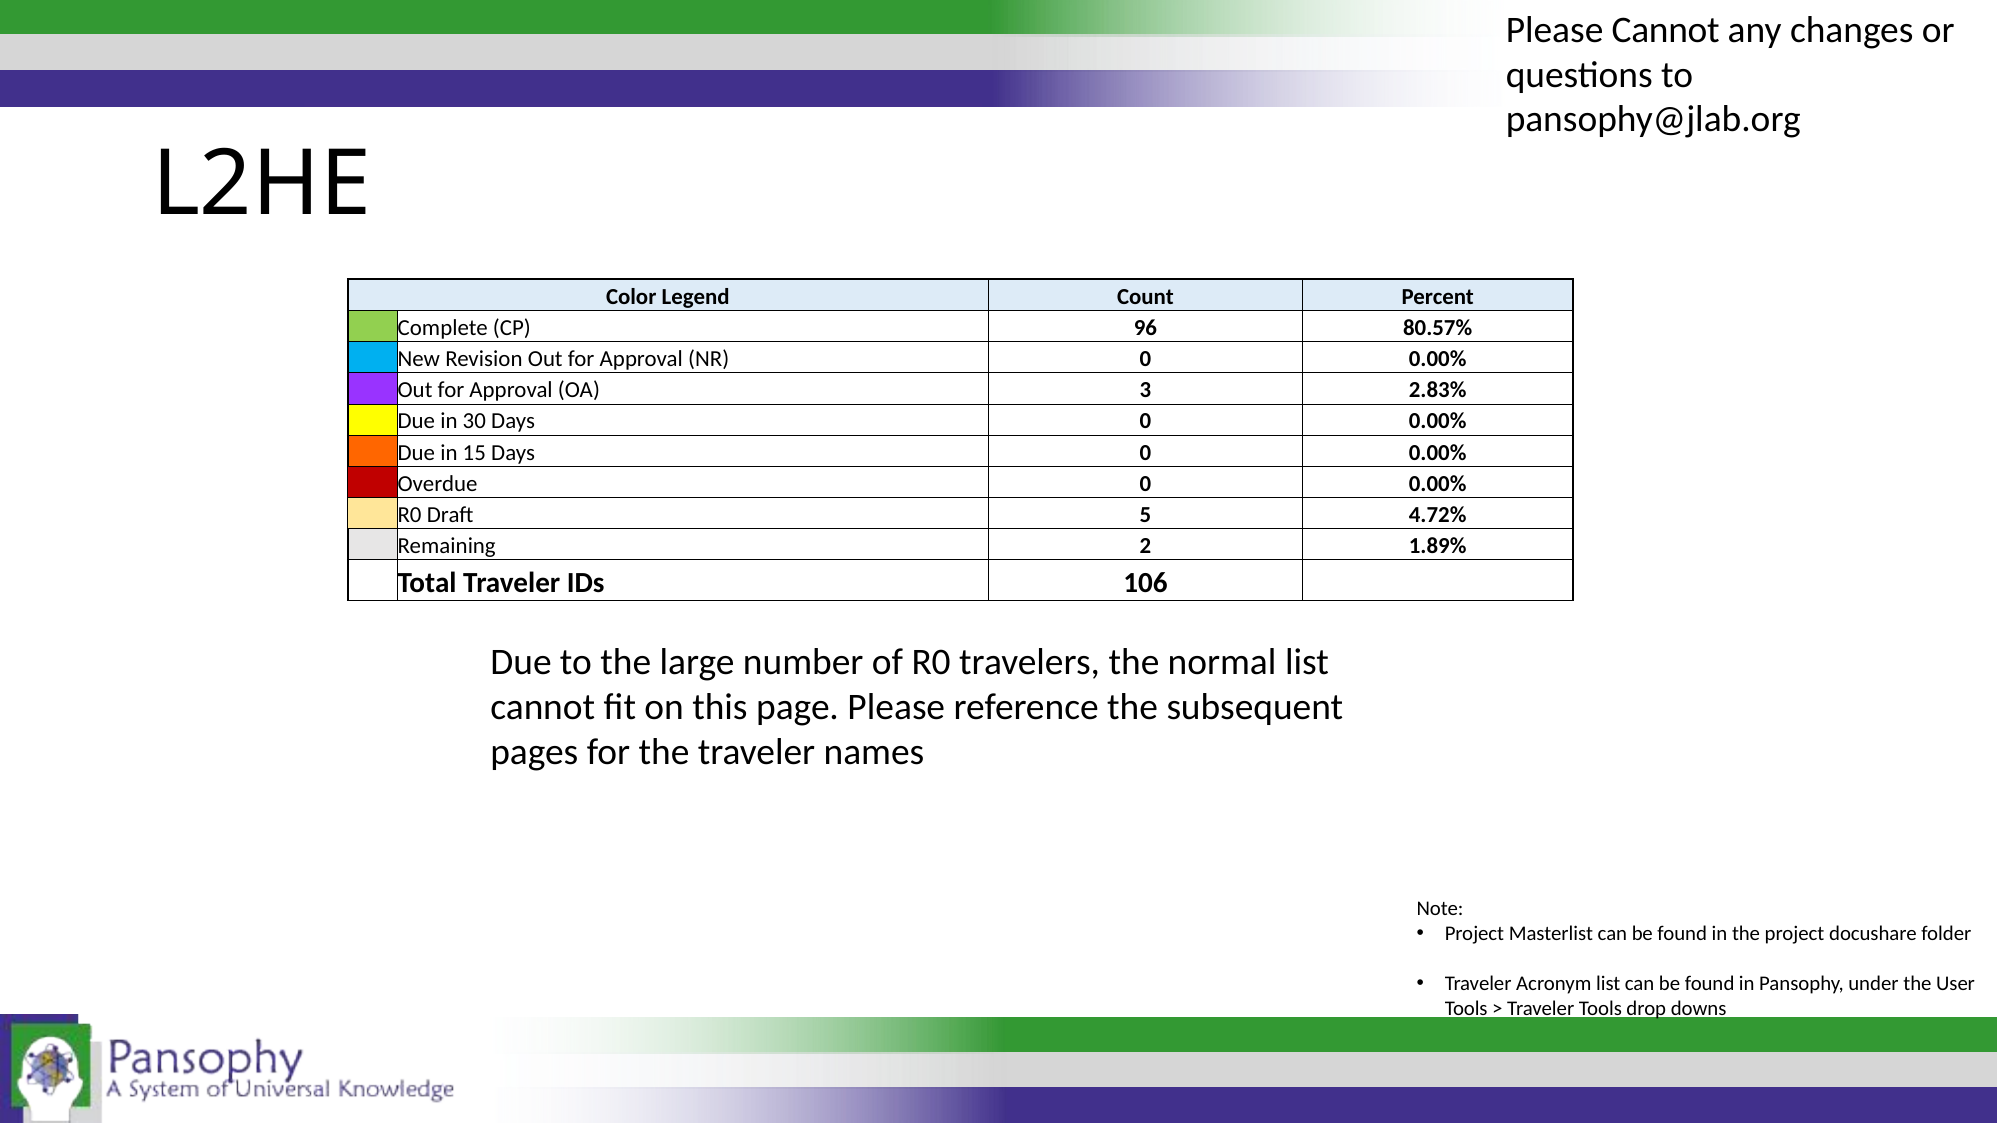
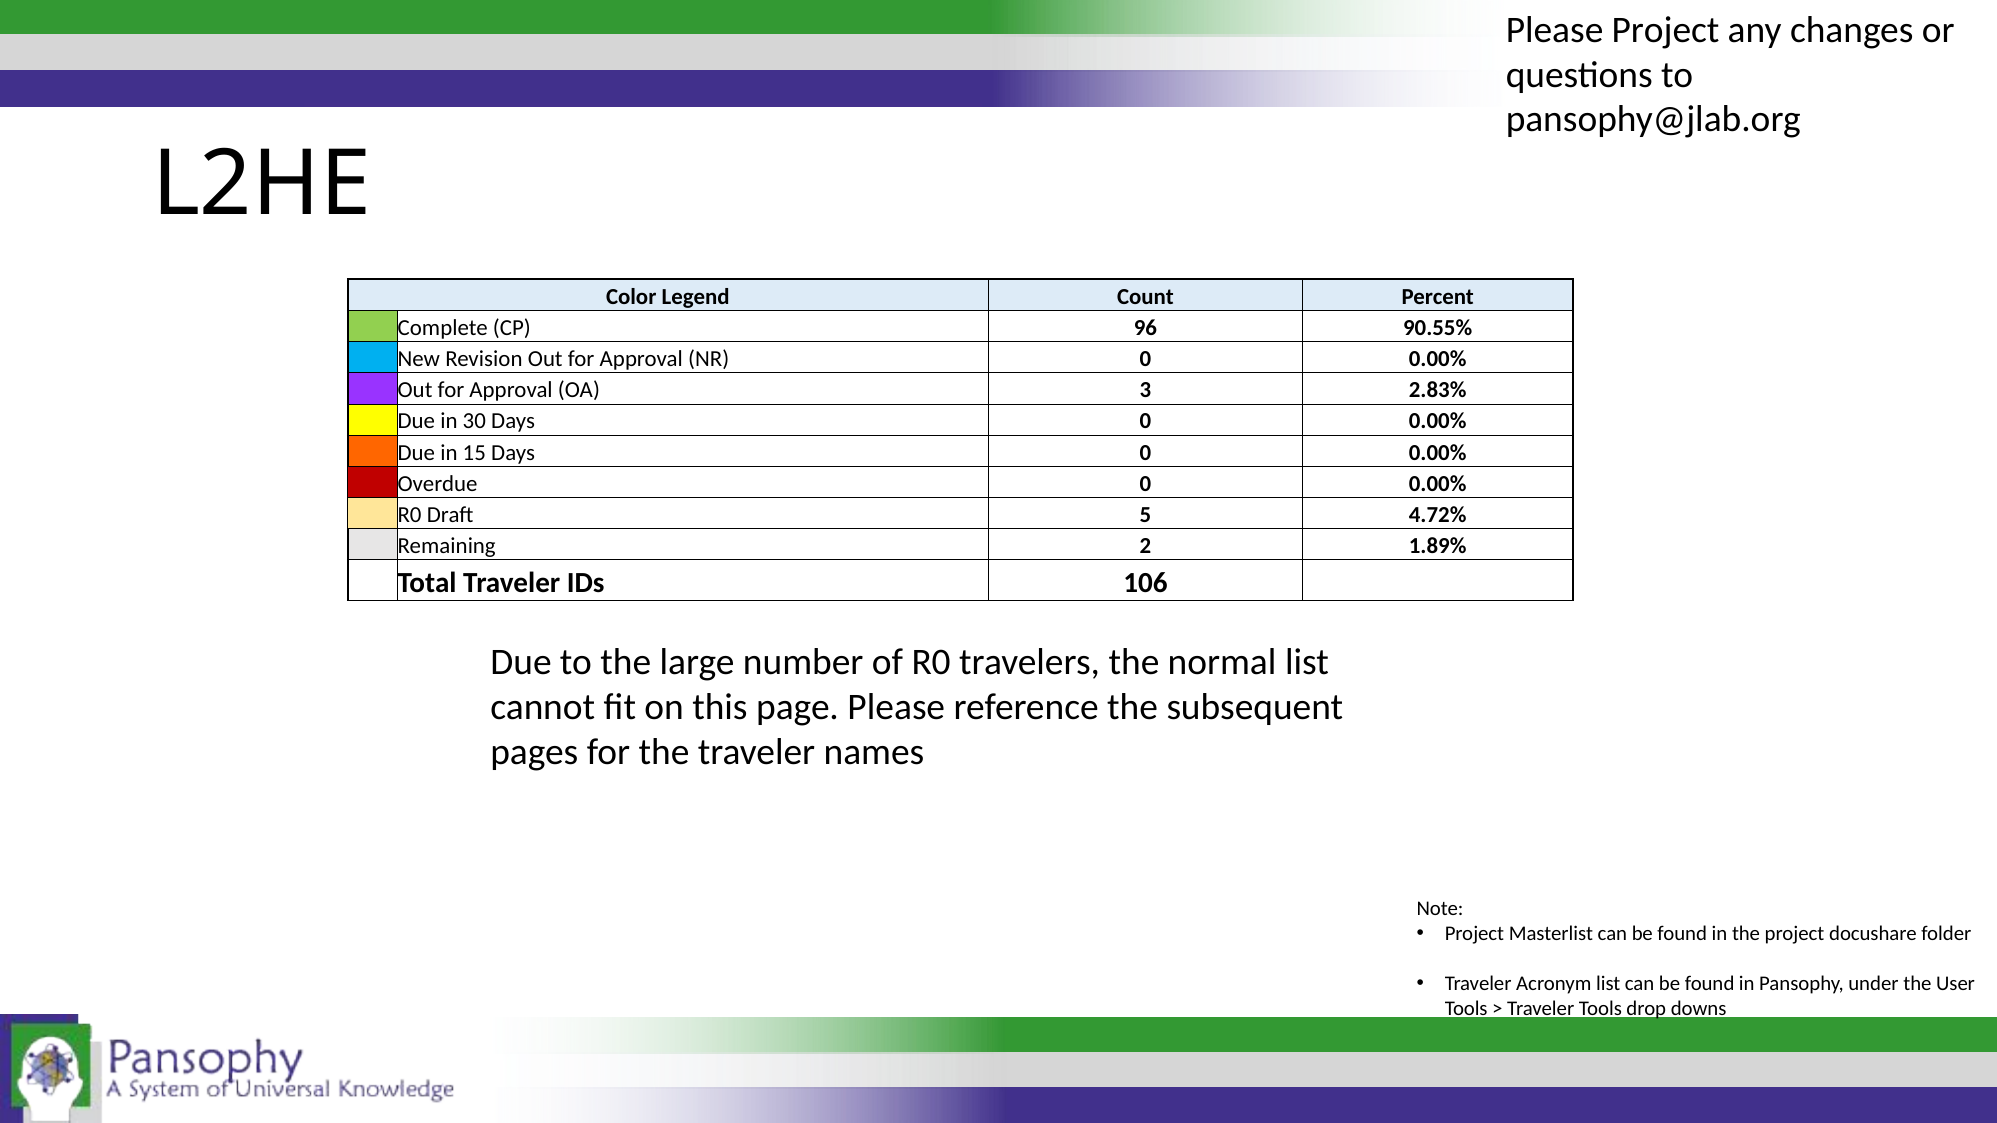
Please Cannot: Cannot -> Project
80.57%: 80.57% -> 90.55%
